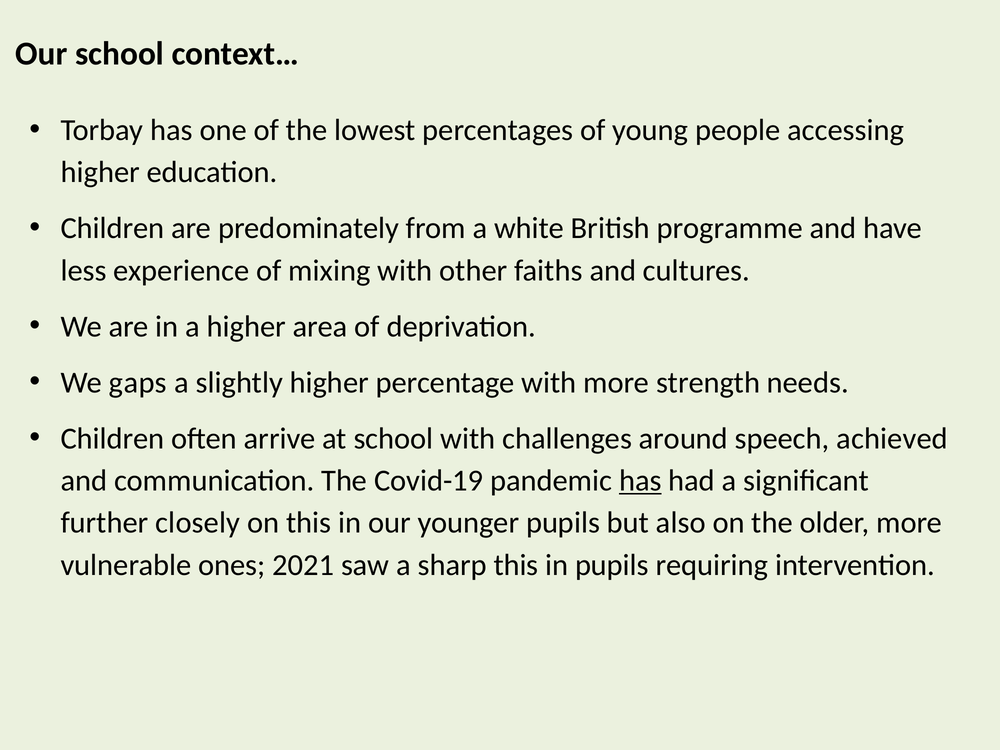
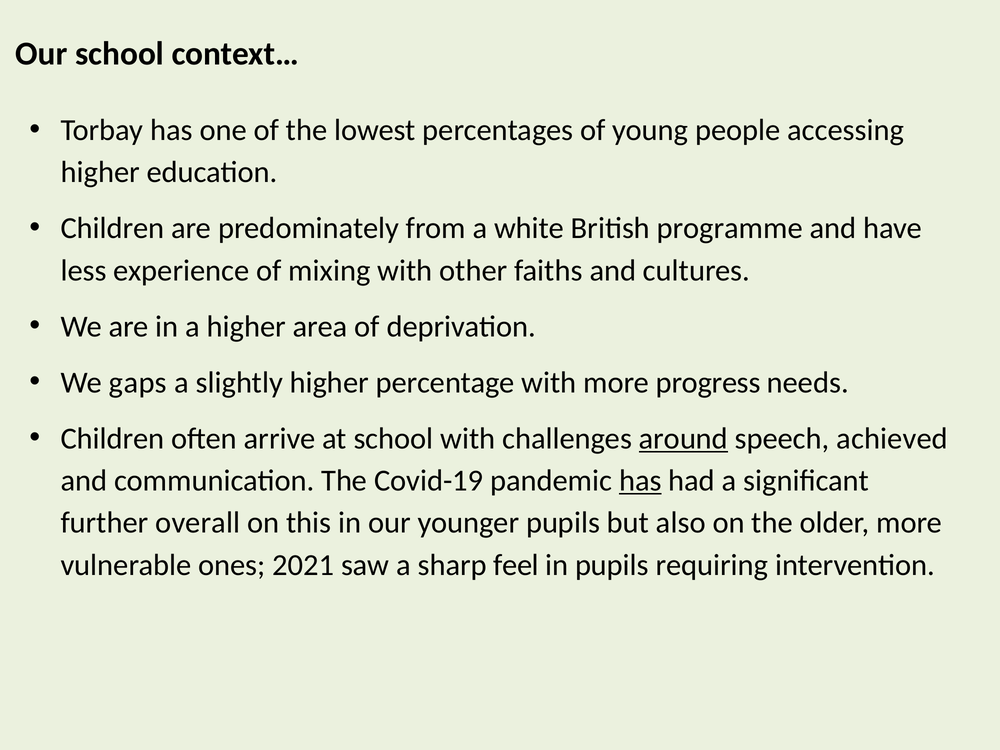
strength: strength -> progress
around underline: none -> present
closely: closely -> overall
sharp this: this -> feel
